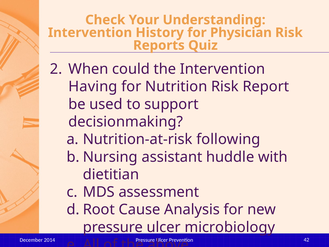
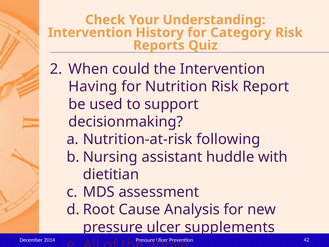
Physician: Physician -> Category
microbiology: microbiology -> supplements
